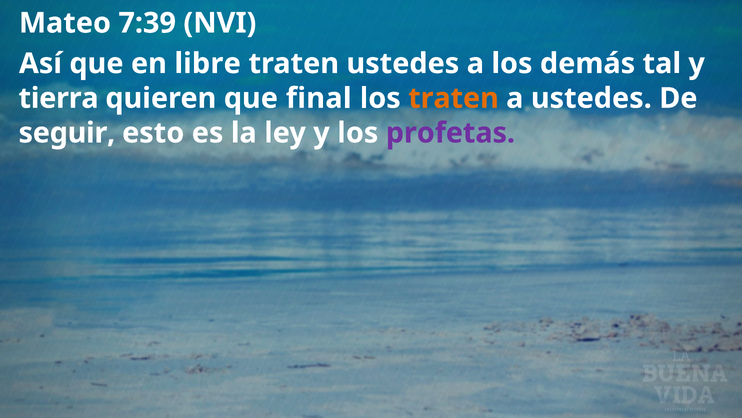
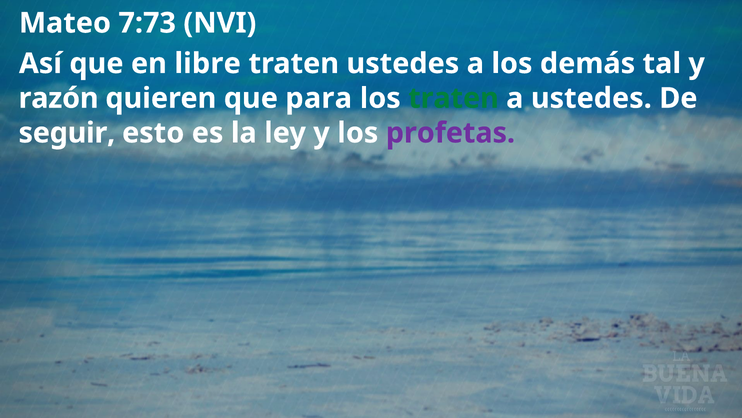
7:39: 7:39 -> 7:73
tierra: tierra -> razón
final: final -> para
traten at (454, 98) colour: orange -> green
